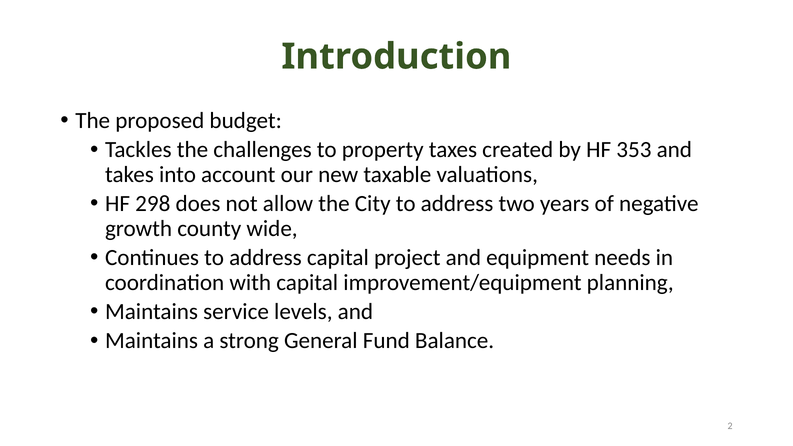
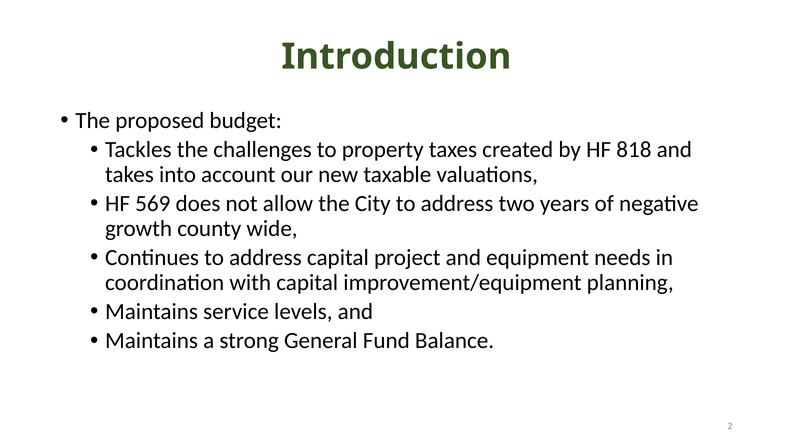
353: 353 -> 818
298: 298 -> 569
